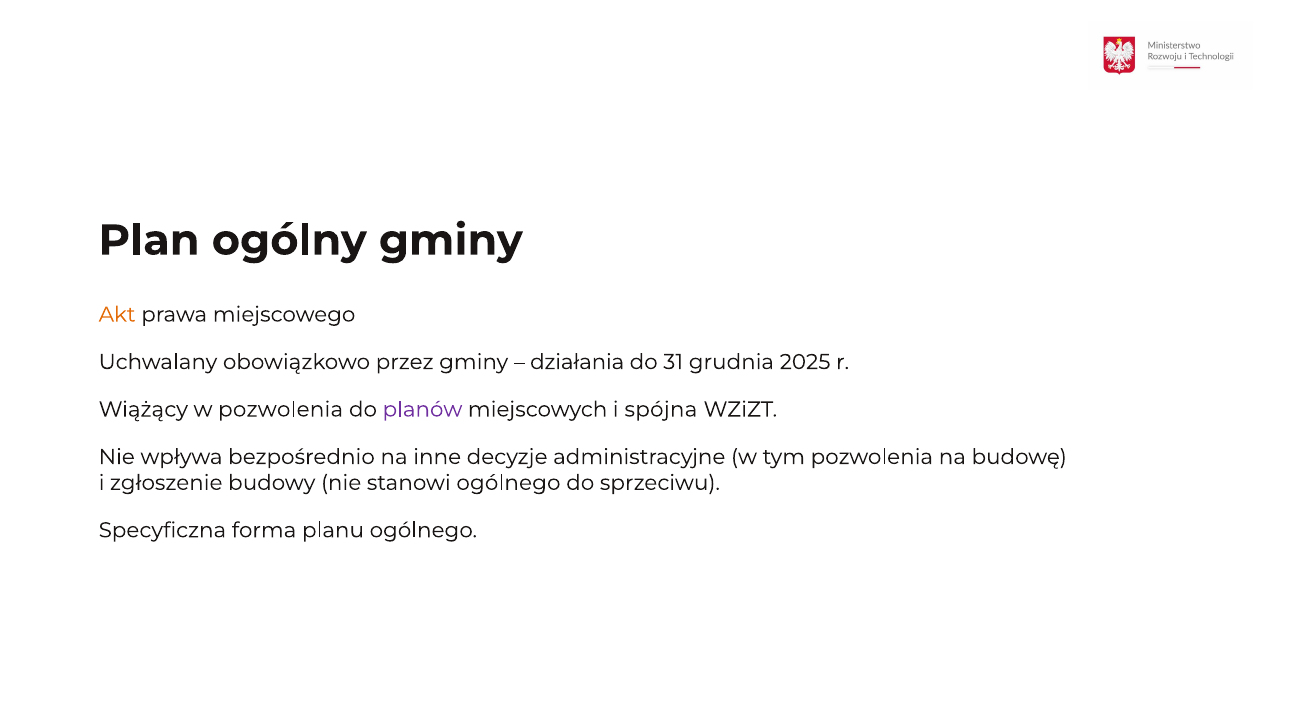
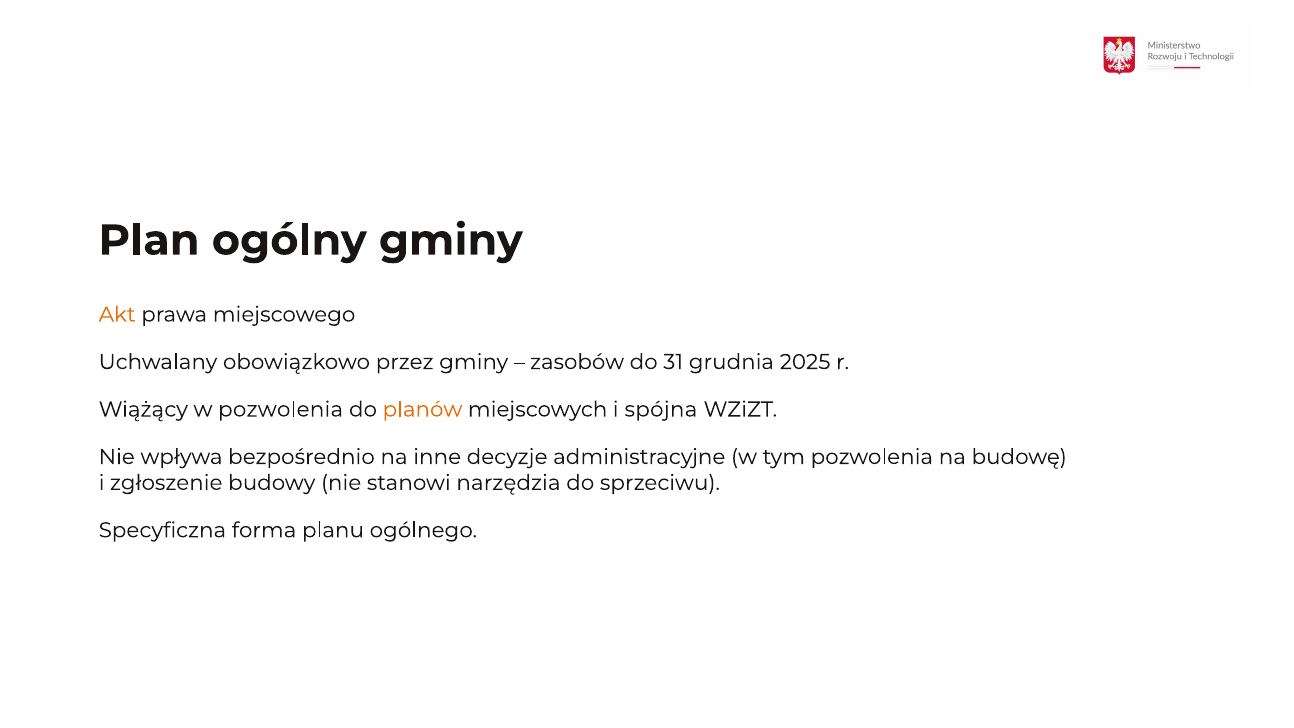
działania: działania -> zasobów
planów colour: purple -> orange
stanowi ogólnego: ogólnego -> narzędzia
